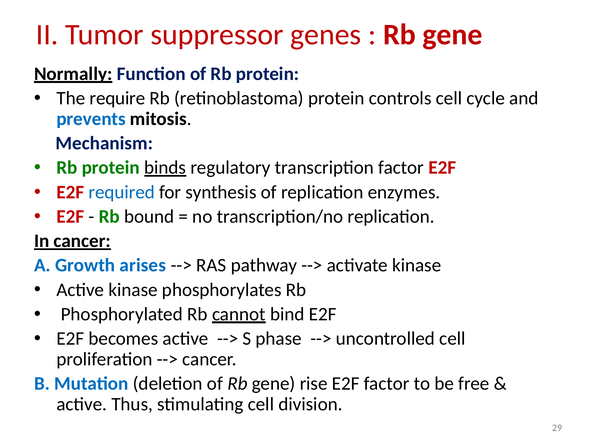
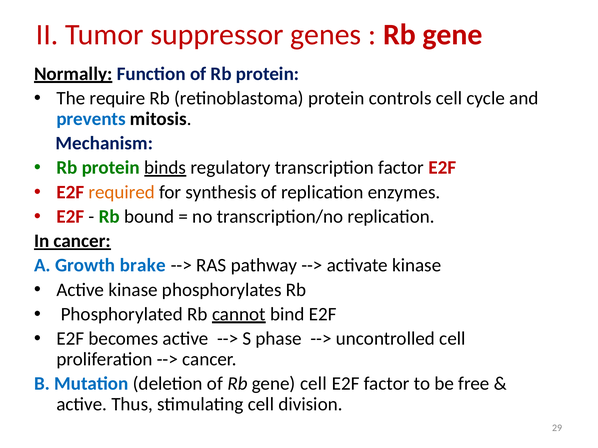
required colour: blue -> orange
arises: arises -> brake
gene rise: rise -> cell
